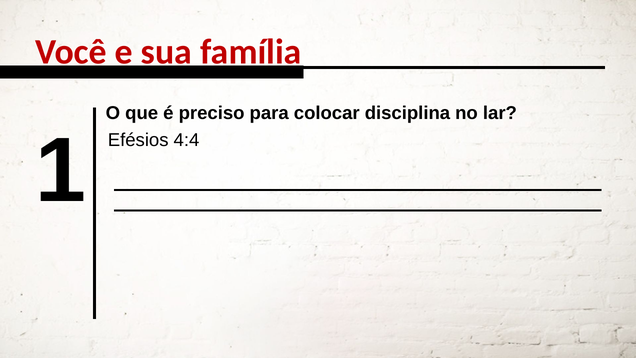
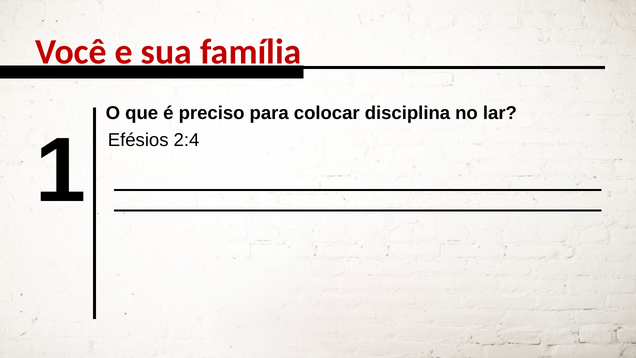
4:4: 4:4 -> 2:4
